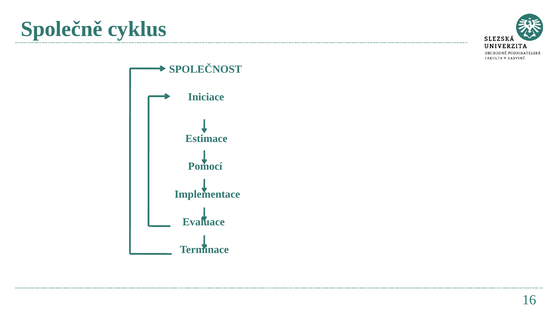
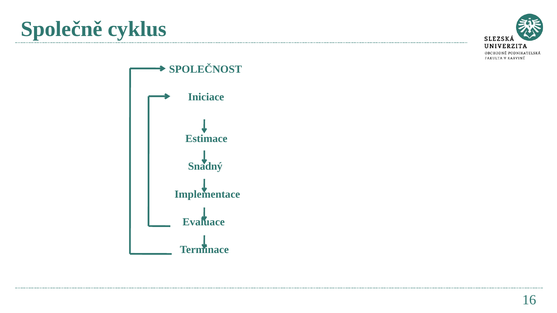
Pomocí: Pomocí -> Snadný
